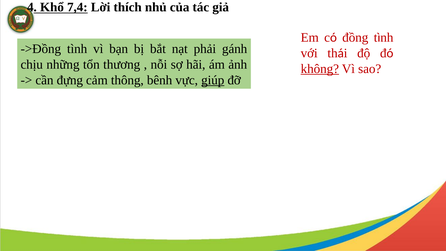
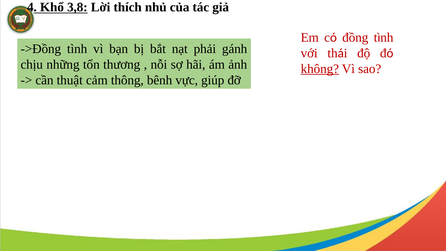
7,4: 7,4 -> 3,8
đựng: đựng -> thuật
giúp underline: present -> none
